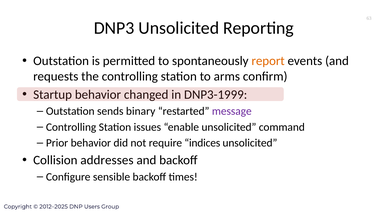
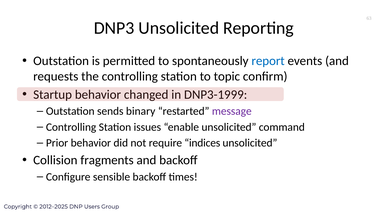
report colour: orange -> blue
arms: arms -> topic
addresses: addresses -> fragments
